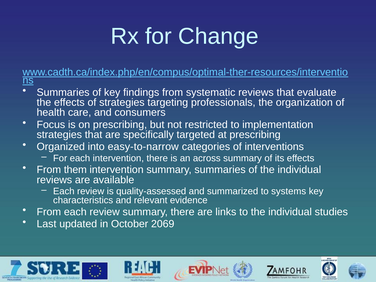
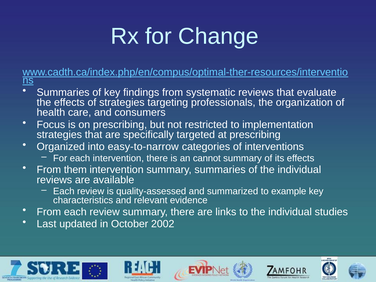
across: across -> cannot
systems: systems -> example
2069: 2069 -> 2002
